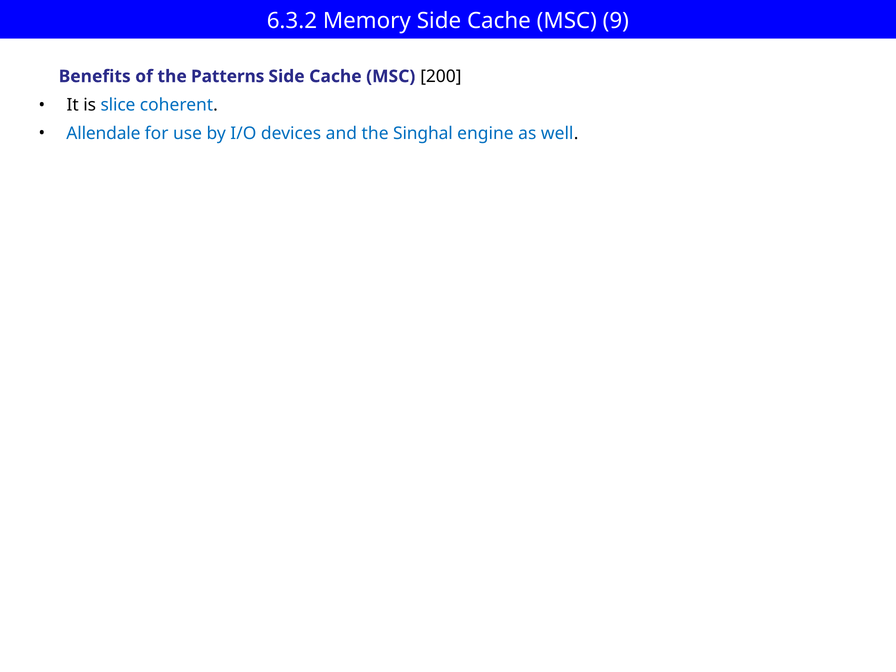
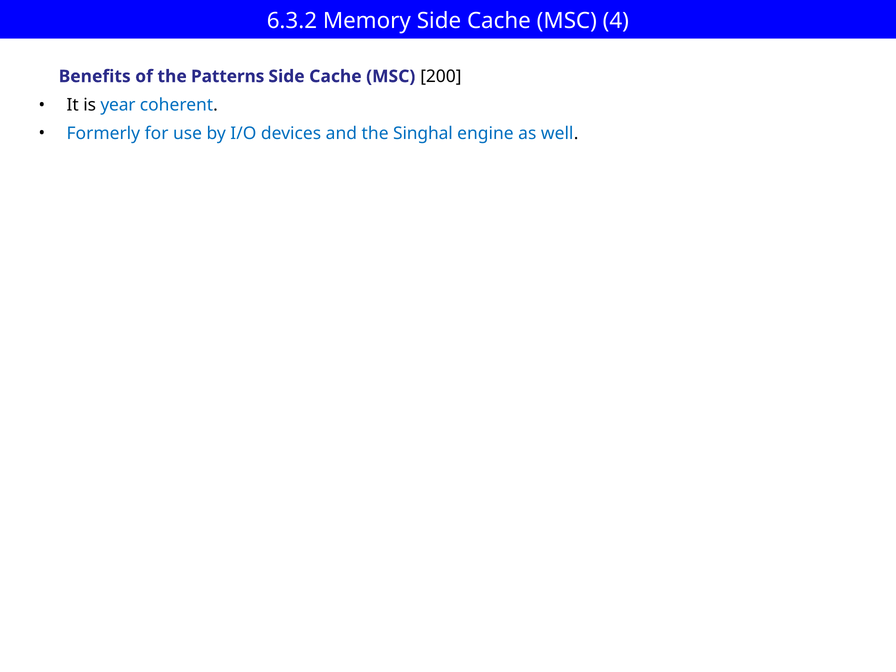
9: 9 -> 4
slice: slice -> year
Allendale: Allendale -> Formerly
